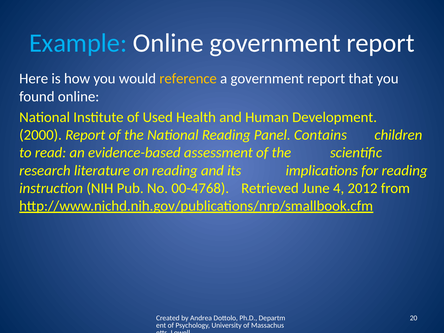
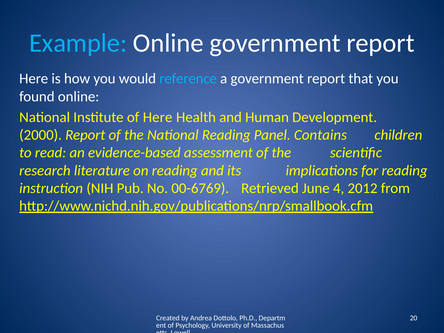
reference colour: yellow -> light blue
of Used: Used -> Here
00-4768: 00-4768 -> 00-6769
